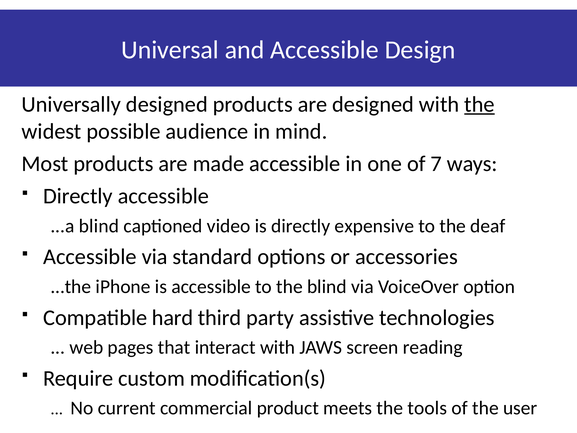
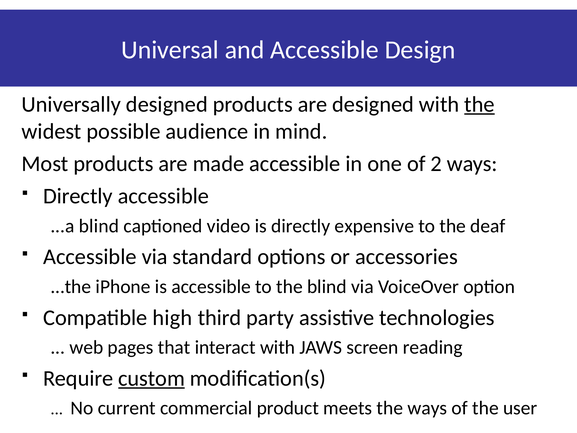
7: 7 -> 2
hard: hard -> high
custom underline: none -> present
the tools: tools -> ways
